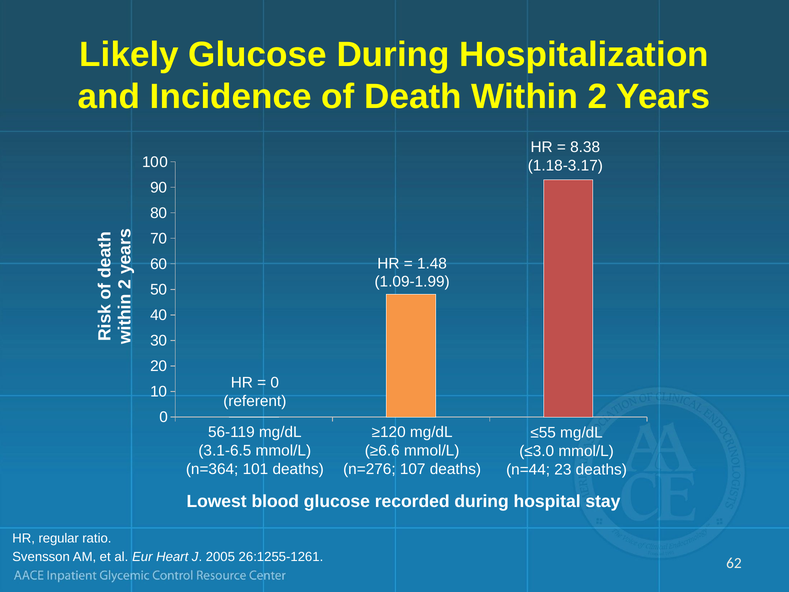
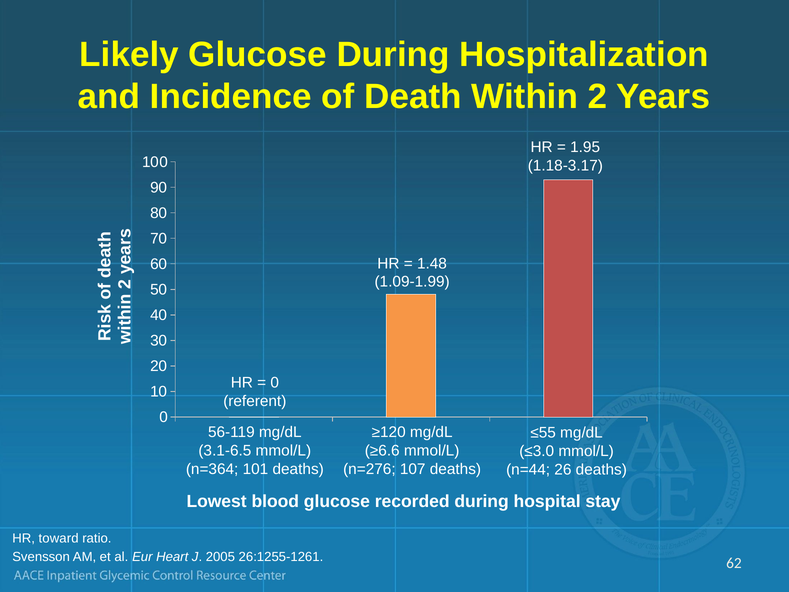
8.38: 8.38 -> 1.95
23: 23 -> 26
regular: regular -> toward
